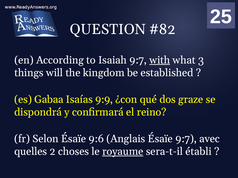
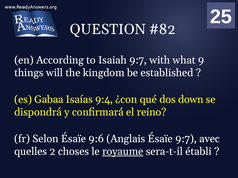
with underline: present -> none
3: 3 -> 9
9:9: 9:9 -> 9:4
graze: graze -> down
